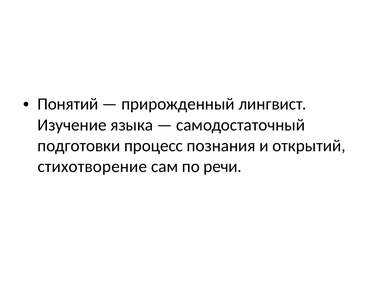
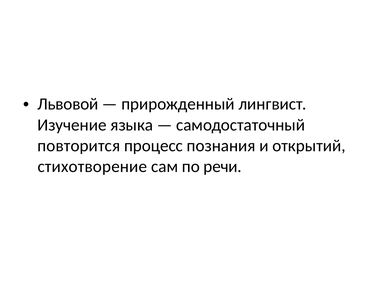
Понятий: Понятий -> Львовой
подготовки: подготовки -> повторится
